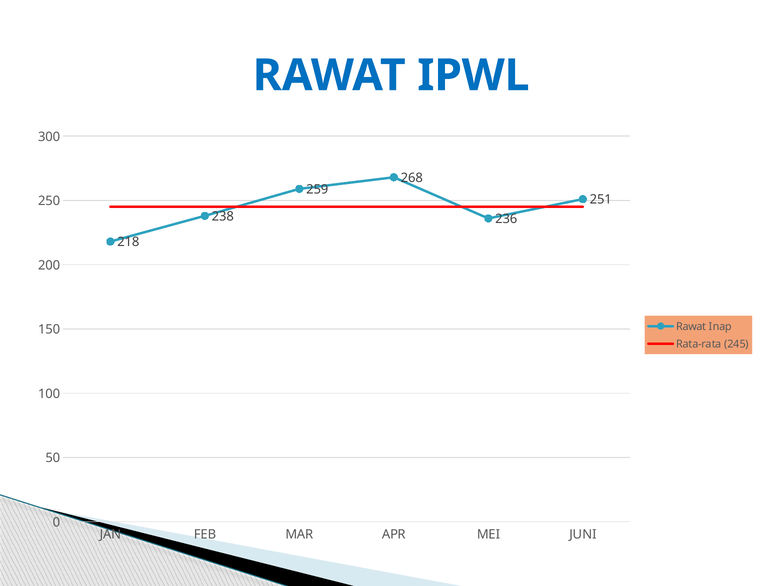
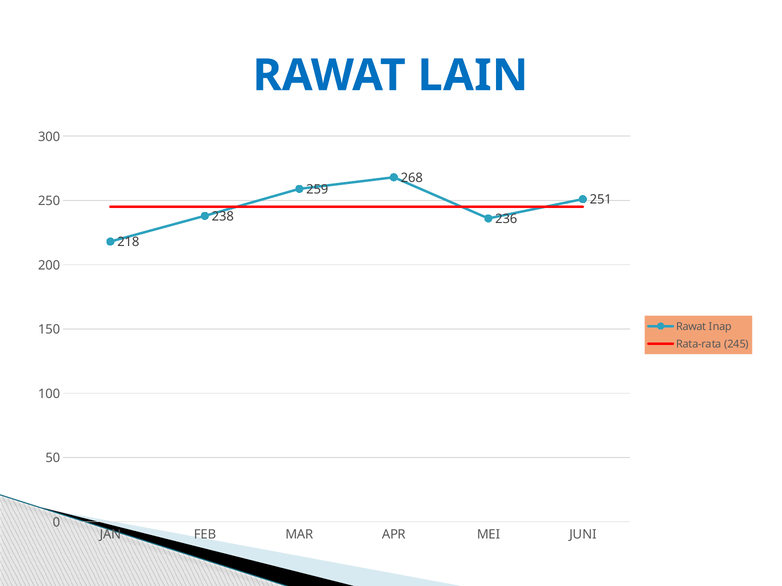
IPWL: IPWL -> LAIN
